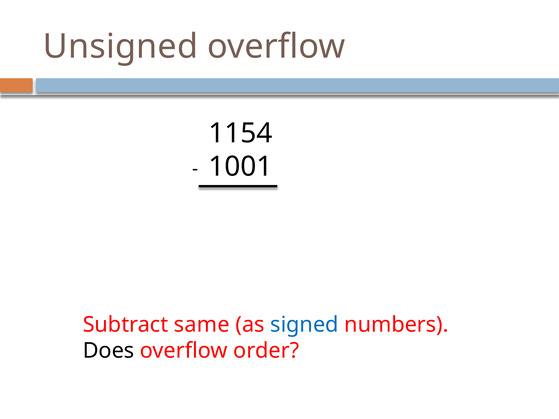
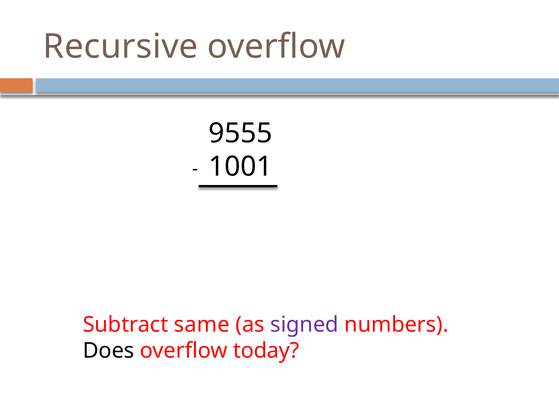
Unsigned: Unsigned -> Recursive
1154: 1154 -> 9555
signed colour: blue -> purple
order: order -> today
